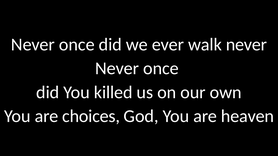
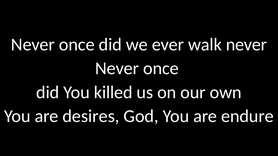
choices: choices -> desires
heaven: heaven -> endure
